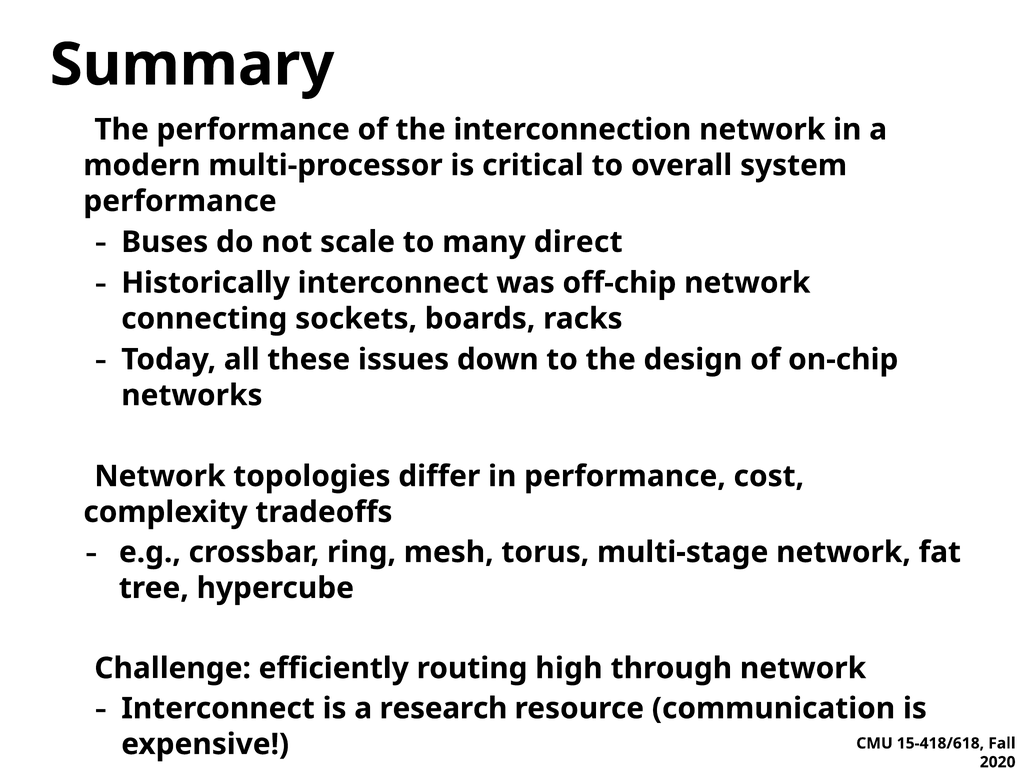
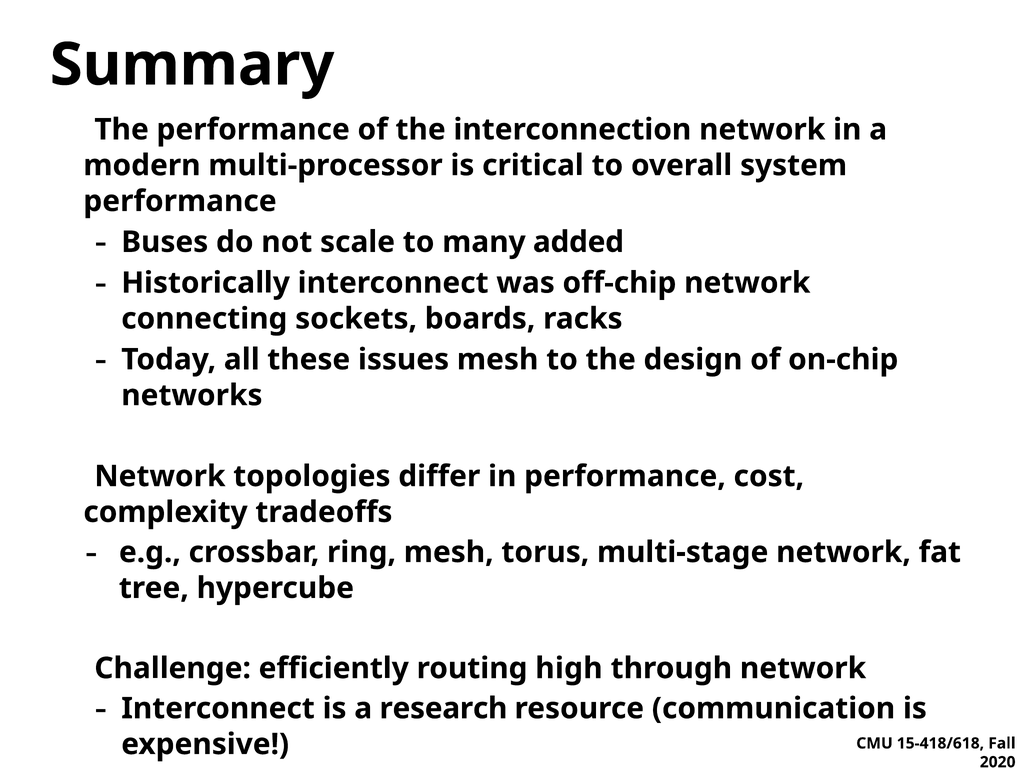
direct: direct -> added
issues down: down -> mesh
